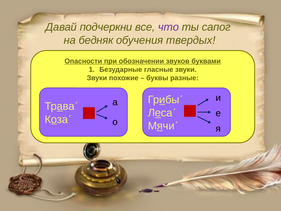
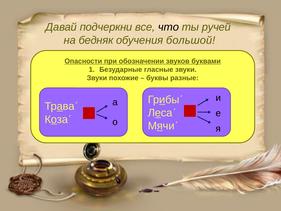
что colour: purple -> black
сапог: сапог -> ручей
твердых: твердых -> большой
